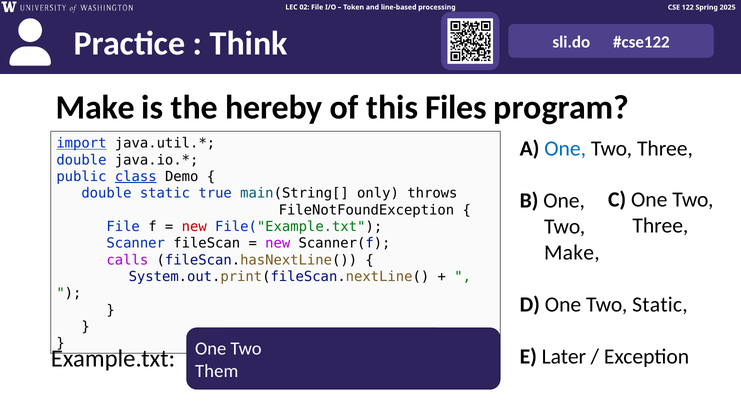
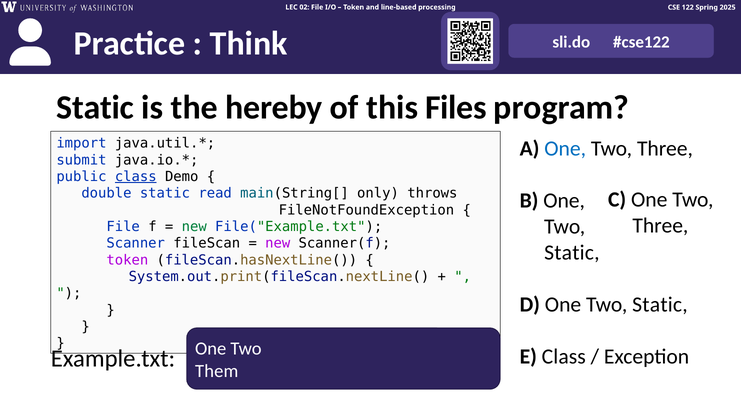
Make at (95, 107): Make -> Static
import underline: present -> none
double at (81, 160): double -> submit
true: true -> read
new at (194, 227) colour: red -> green
Make at (572, 253): Make -> Static
calls at (127, 260): calls -> token
E Later: Later -> Class
